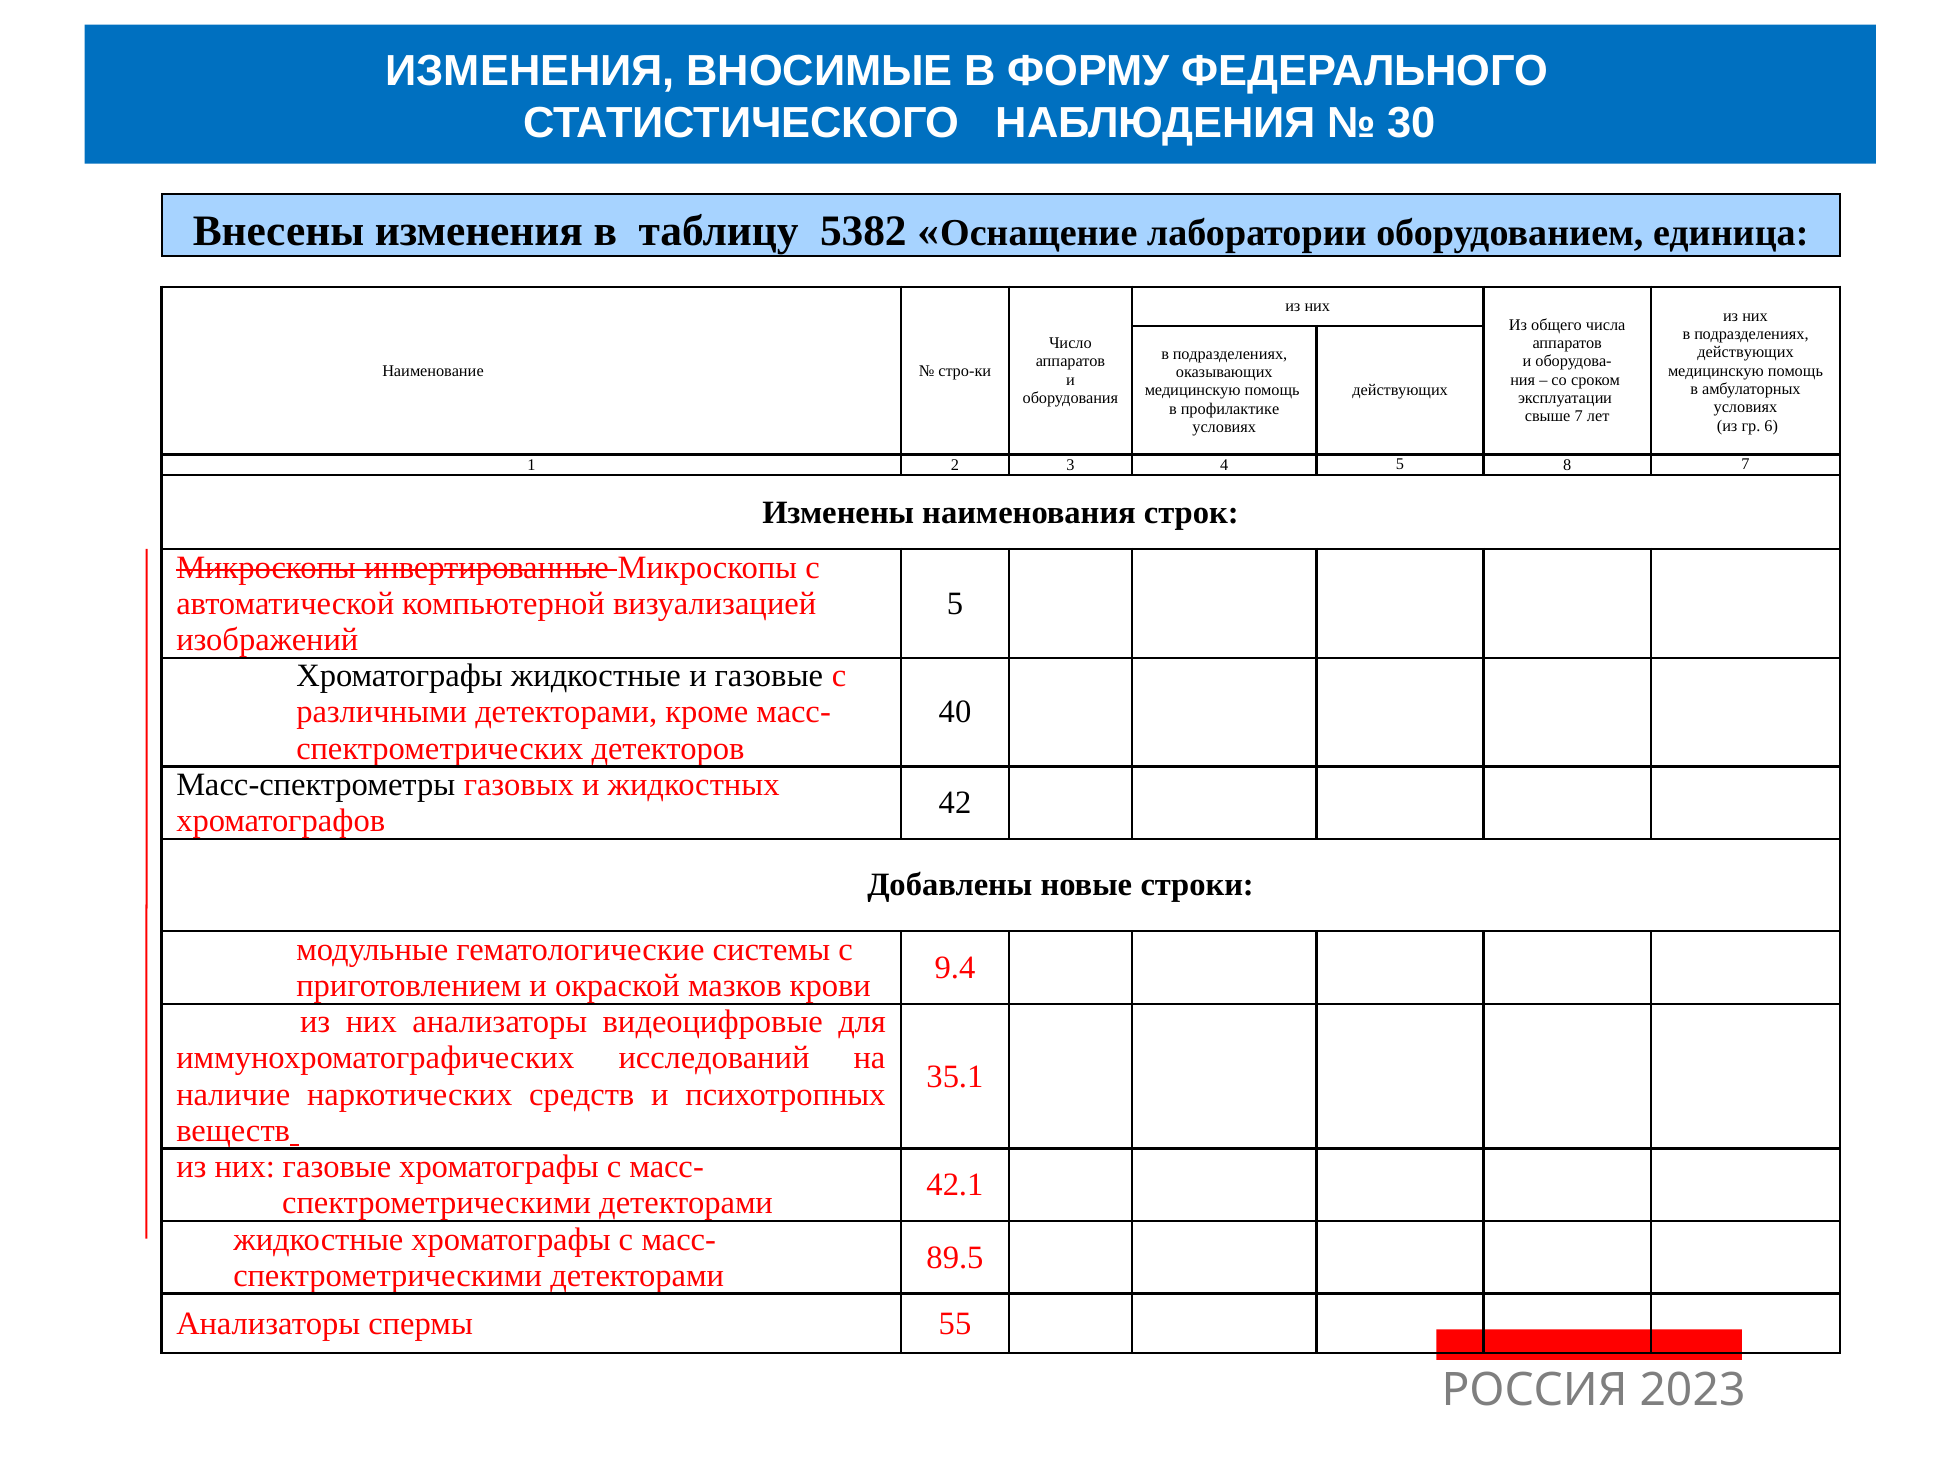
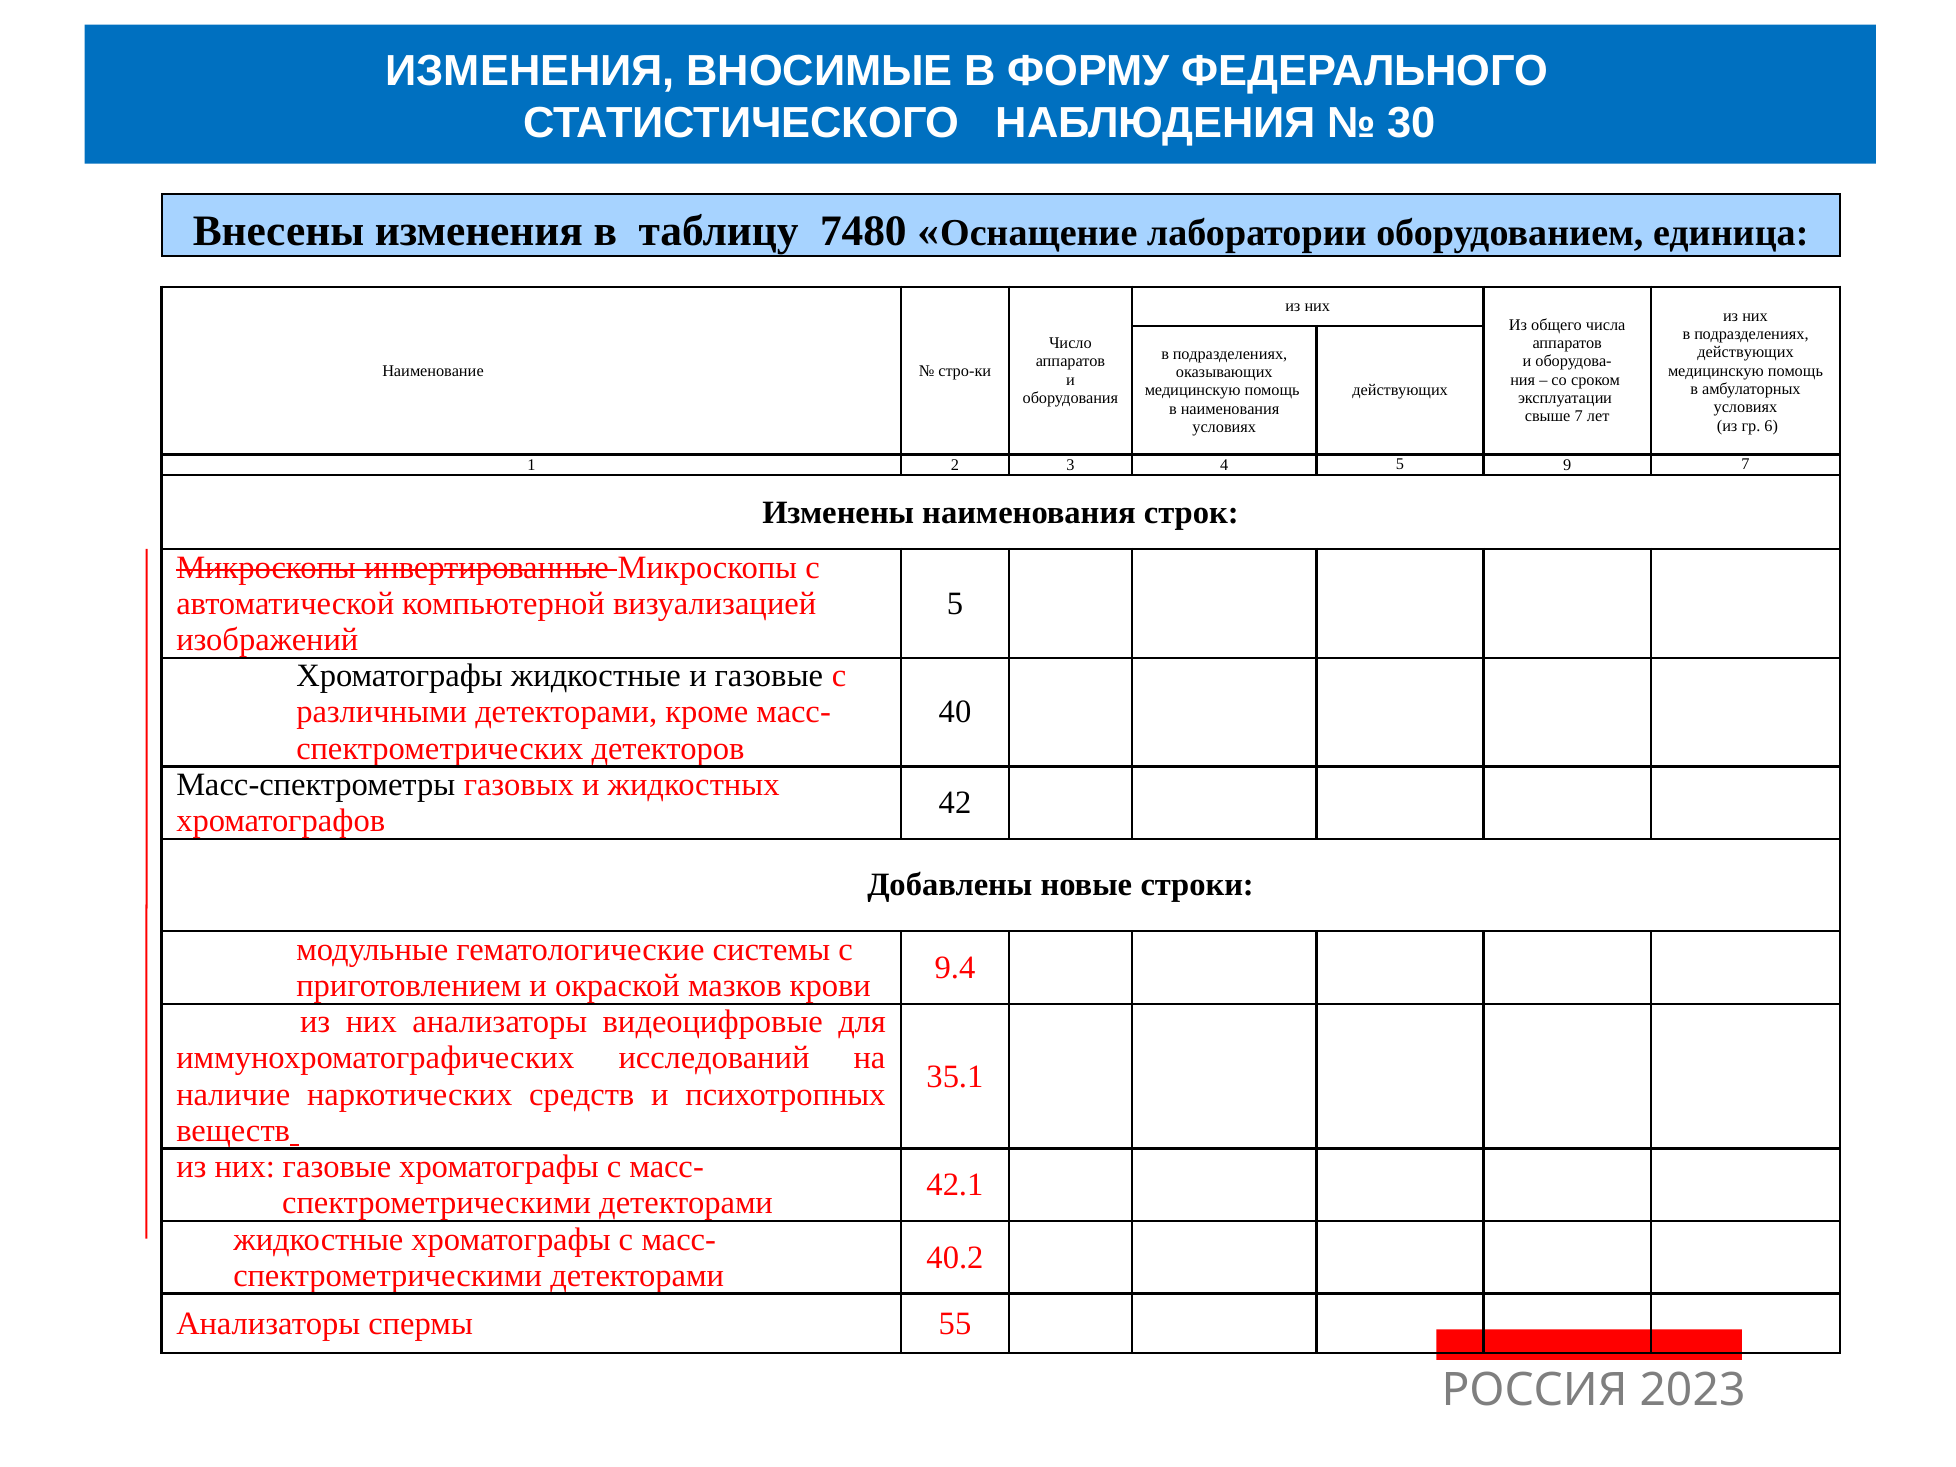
5382: 5382 -> 7480
в профилактике: профилактике -> наименования
8: 8 -> 9
89.5: 89.5 -> 40.2
